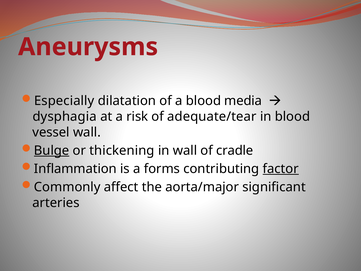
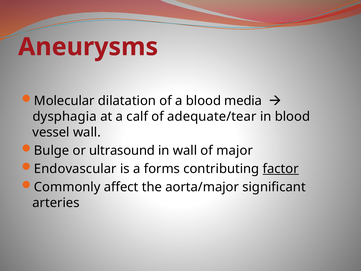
Especially: Especially -> Molecular
risk: risk -> calf
Bulge underline: present -> none
thickening: thickening -> ultrasound
cradle: cradle -> major
Inflammation: Inflammation -> Endovascular
